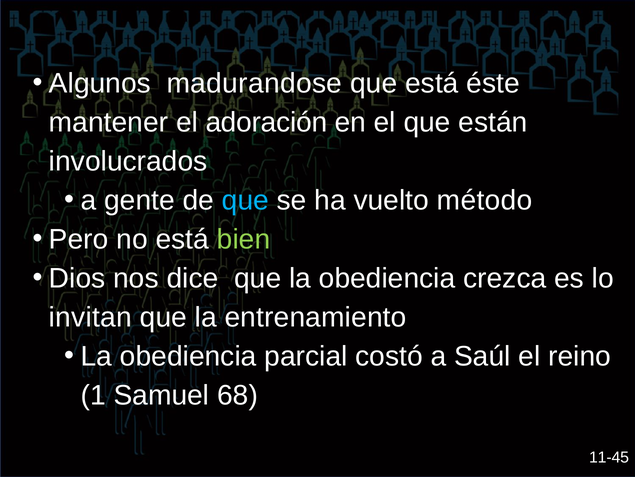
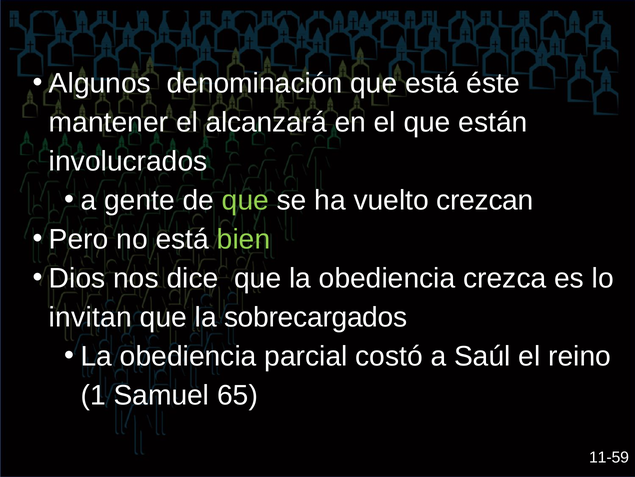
madurandose: madurandose -> denominación
adoración: adoración -> alcanzará
que at (245, 200) colour: light blue -> light green
método: método -> crezcan
entrenamiento: entrenamiento -> sobrecargados
68: 68 -> 65
11-45: 11-45 -> 11-59
